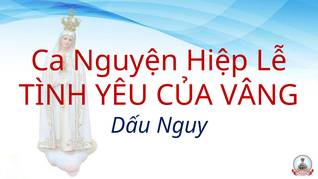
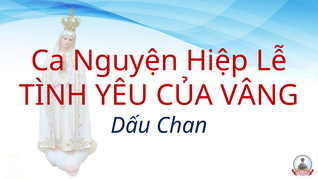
Nguy: Nguy -> Chan
